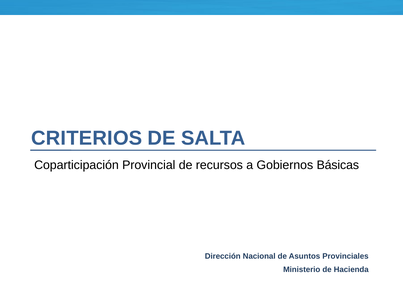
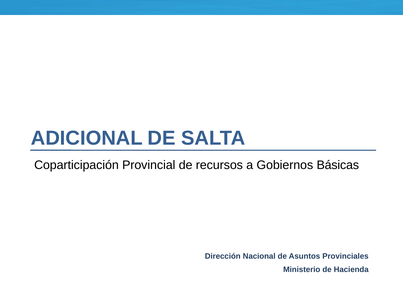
CRITERIOS: CRITERIOS -> ADICIONAL
